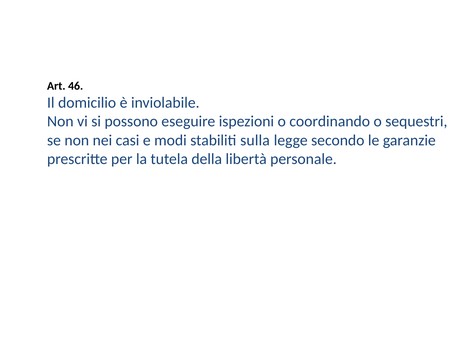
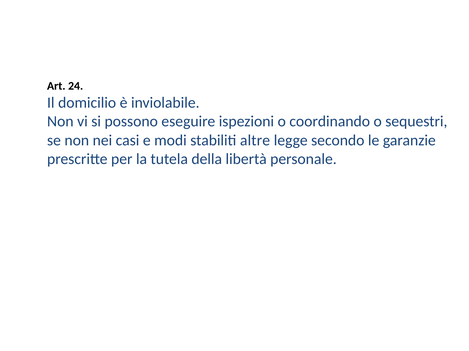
46: 46 -> 24
sulla: sulla -> altre
